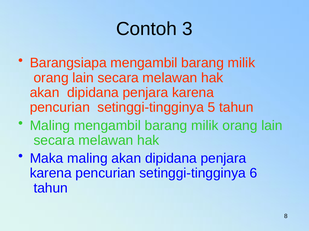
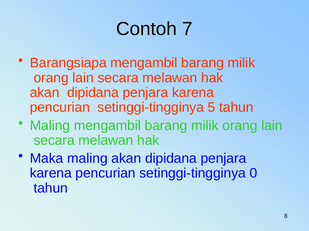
3: 3 -> 7
6: 6 -> 0
